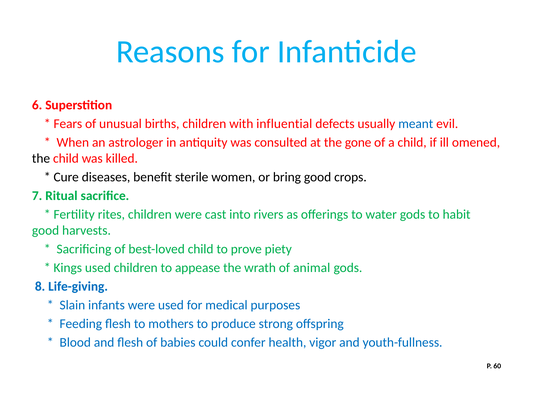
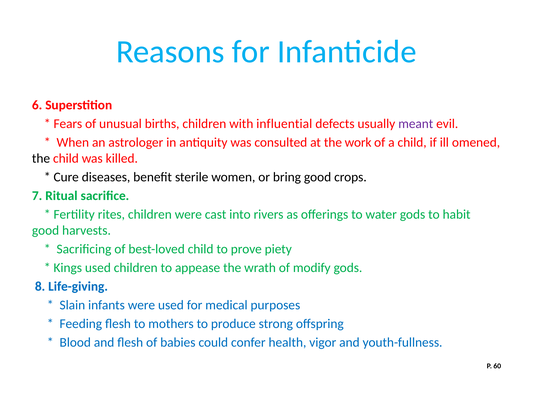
meant colour: blue -> purple
gone: gone -> work
animal: animal -> modify
